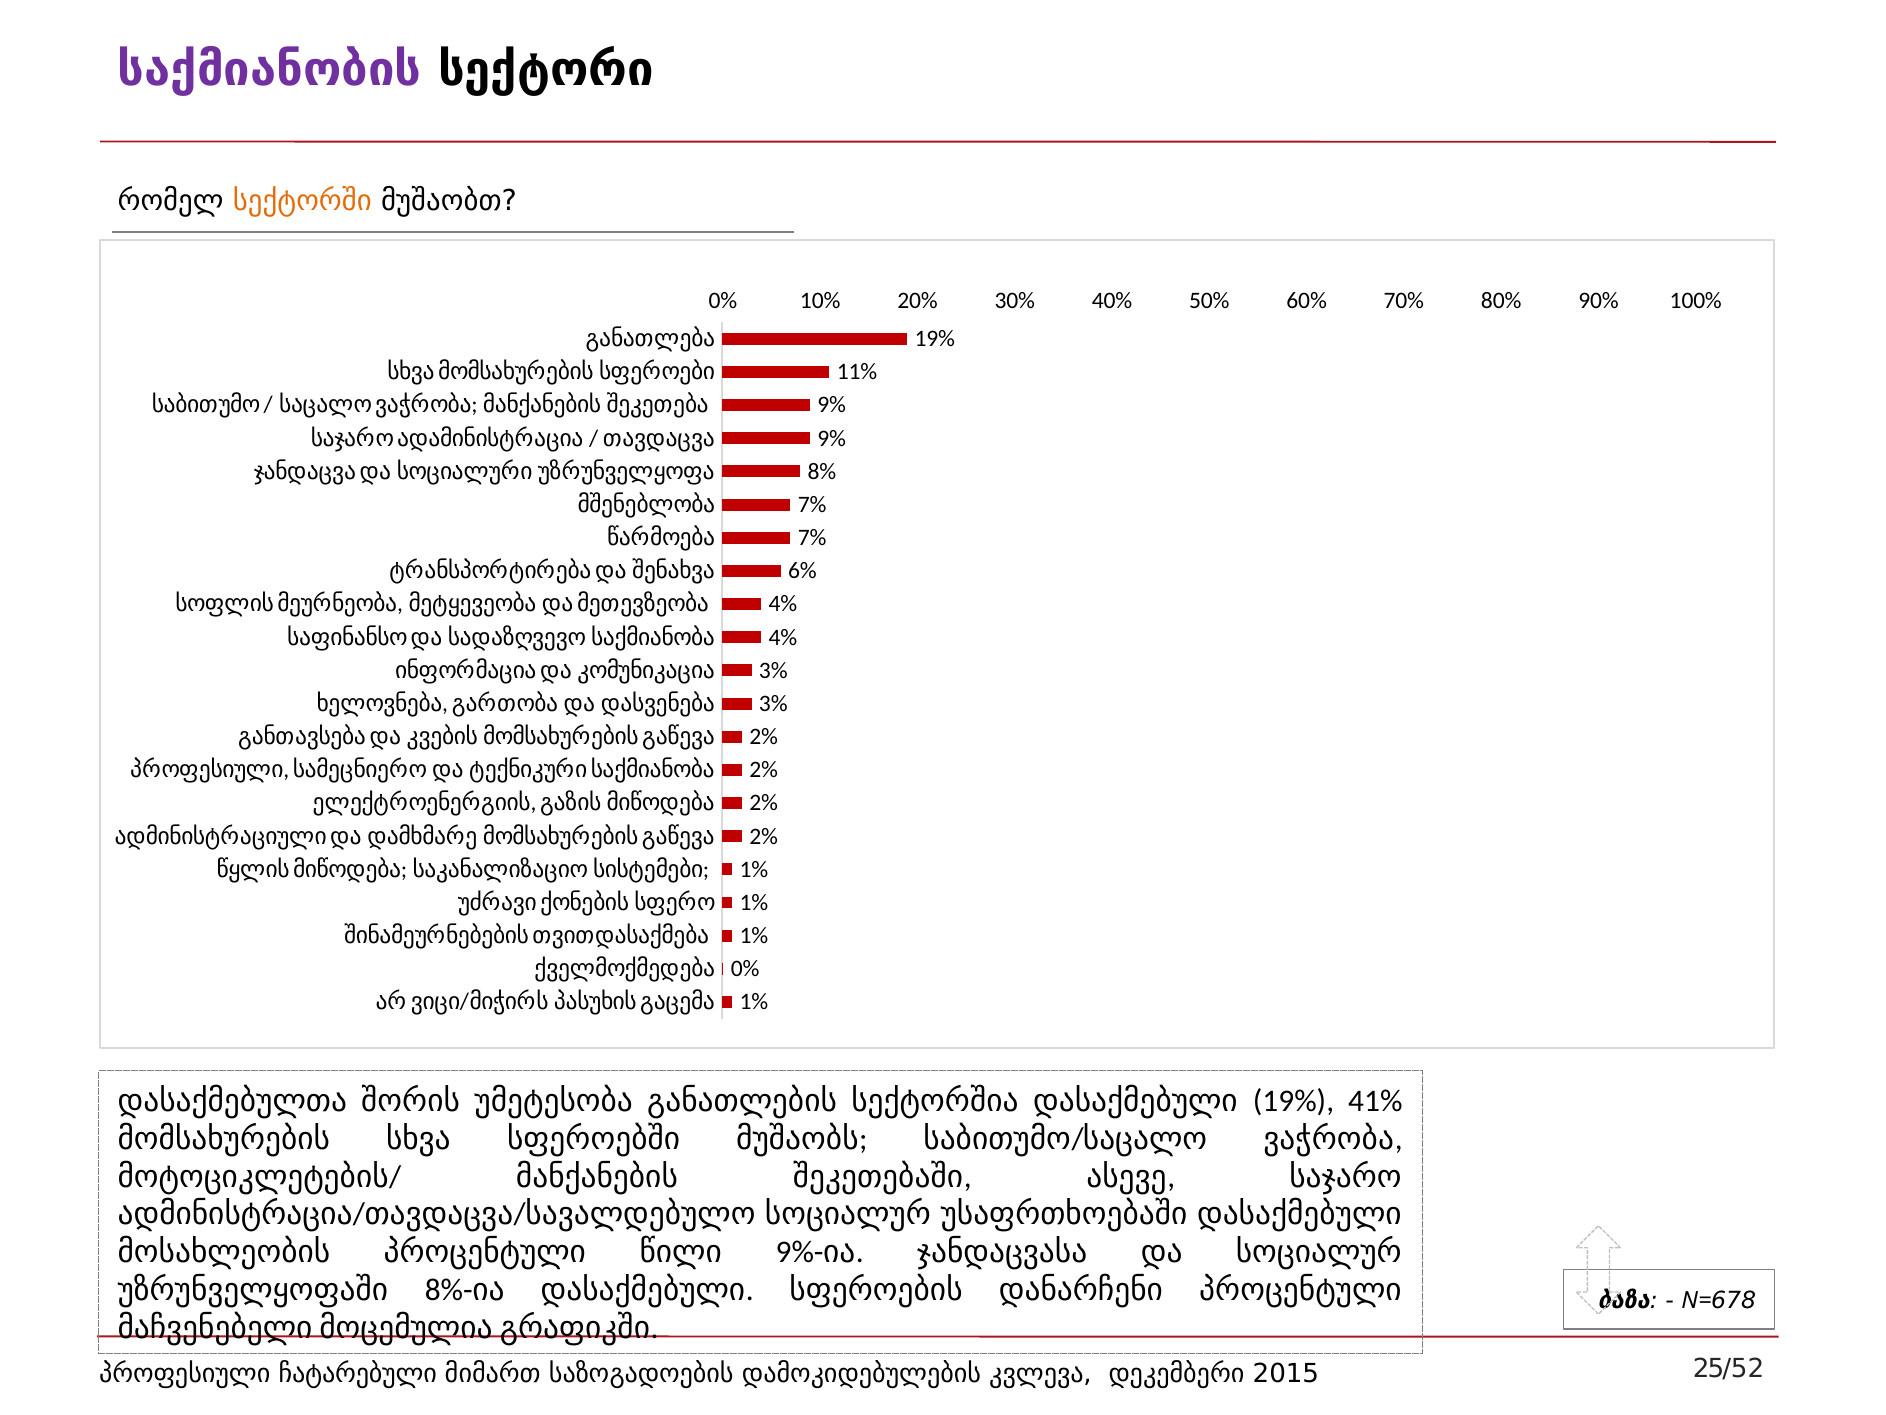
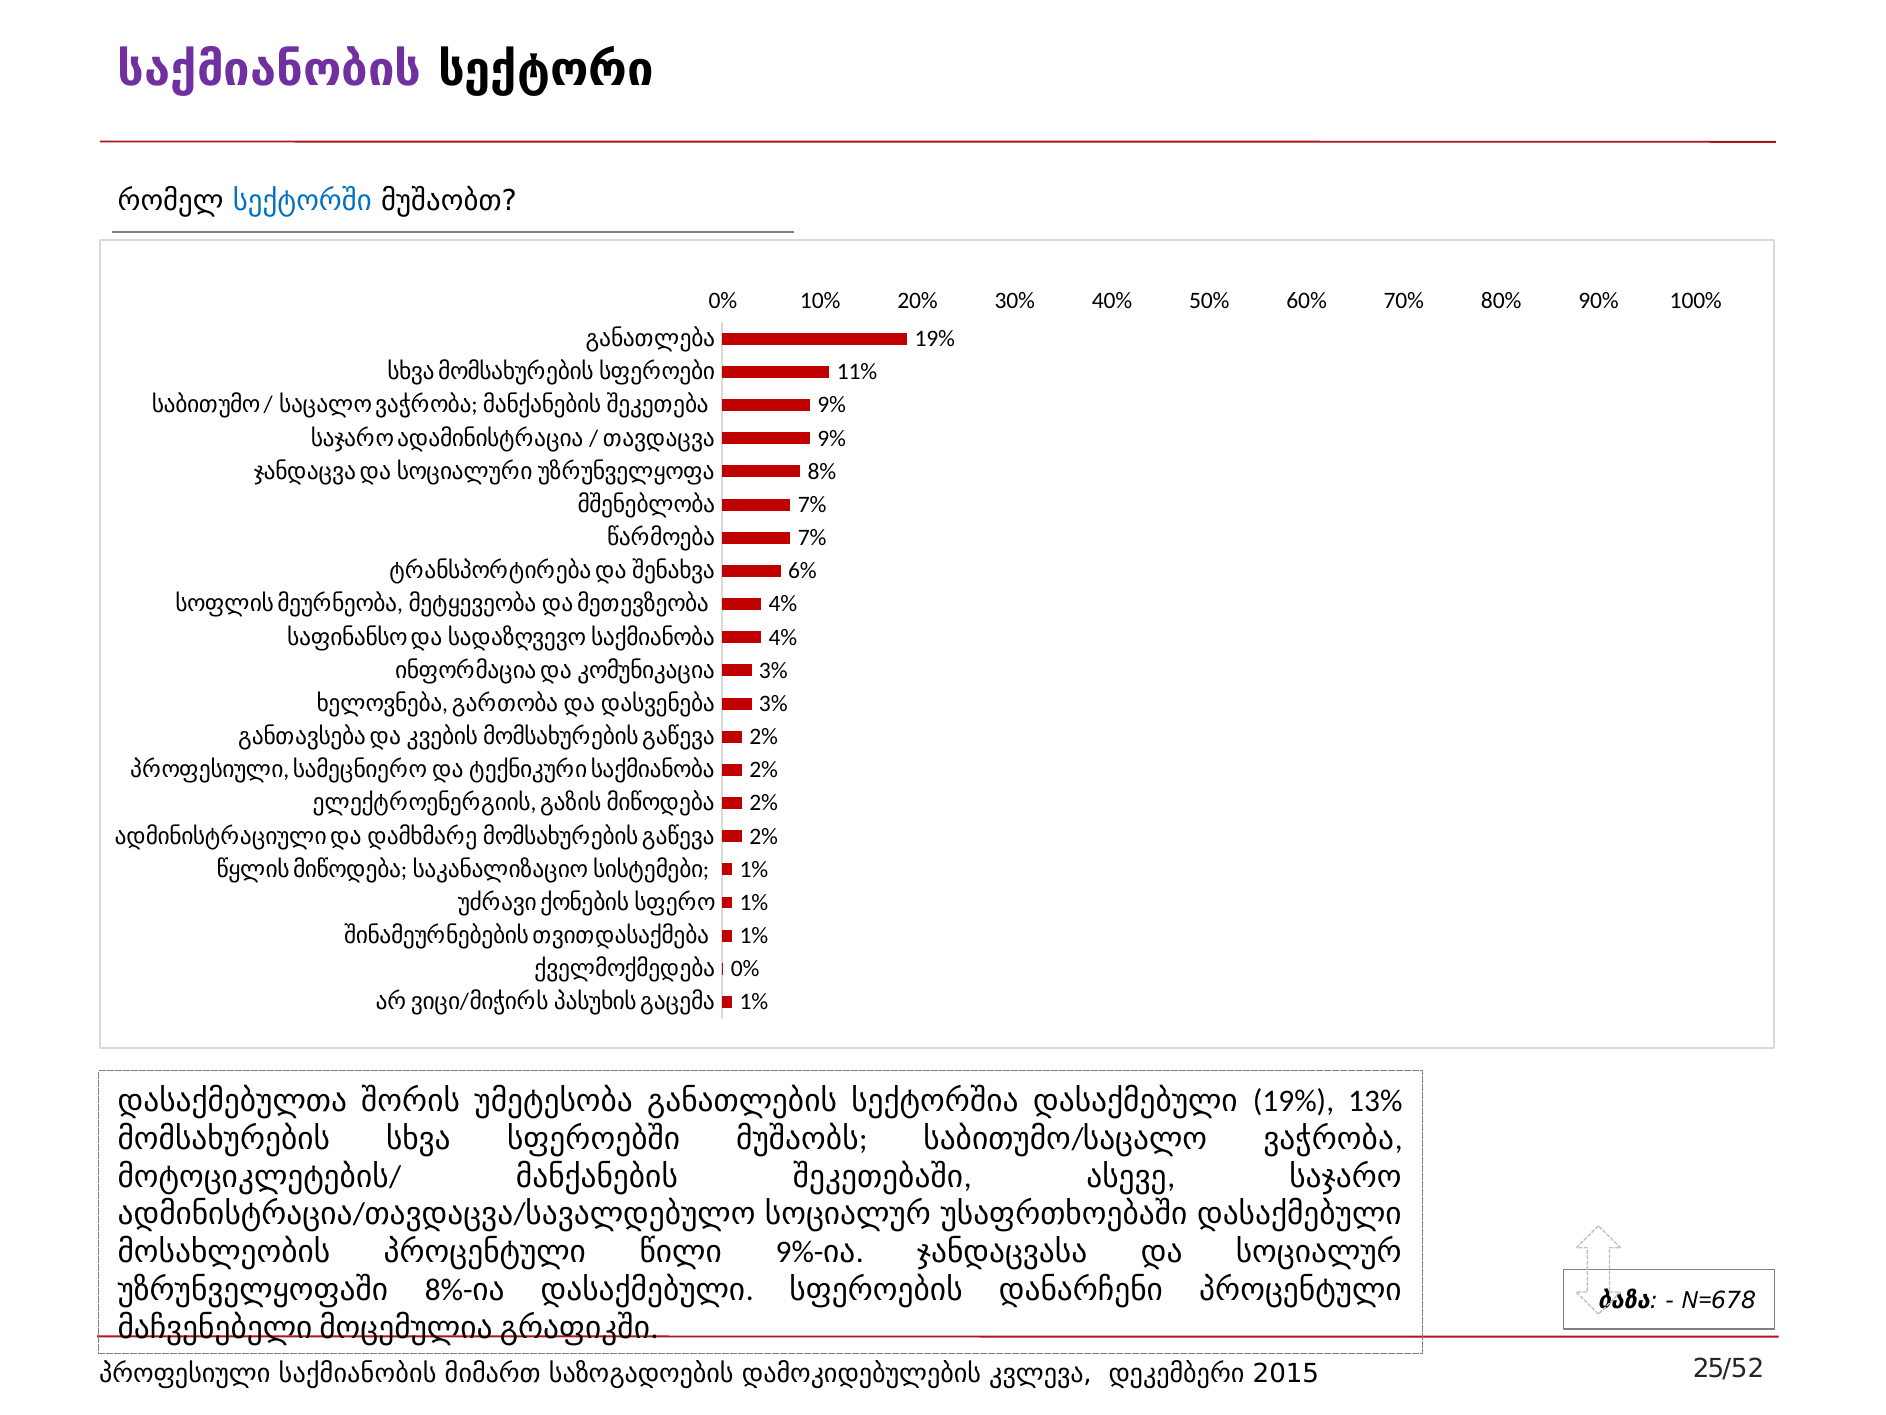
სექტორში colour: orange -> blue
41%: 41% -> 13%
პროფესიული ჩატარებული: ჩატარებული -> საქმიანობის
